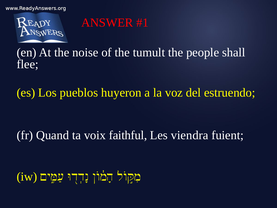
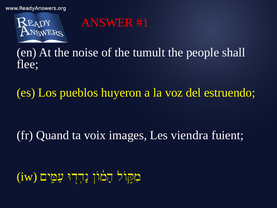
faithful: faithful -> images
